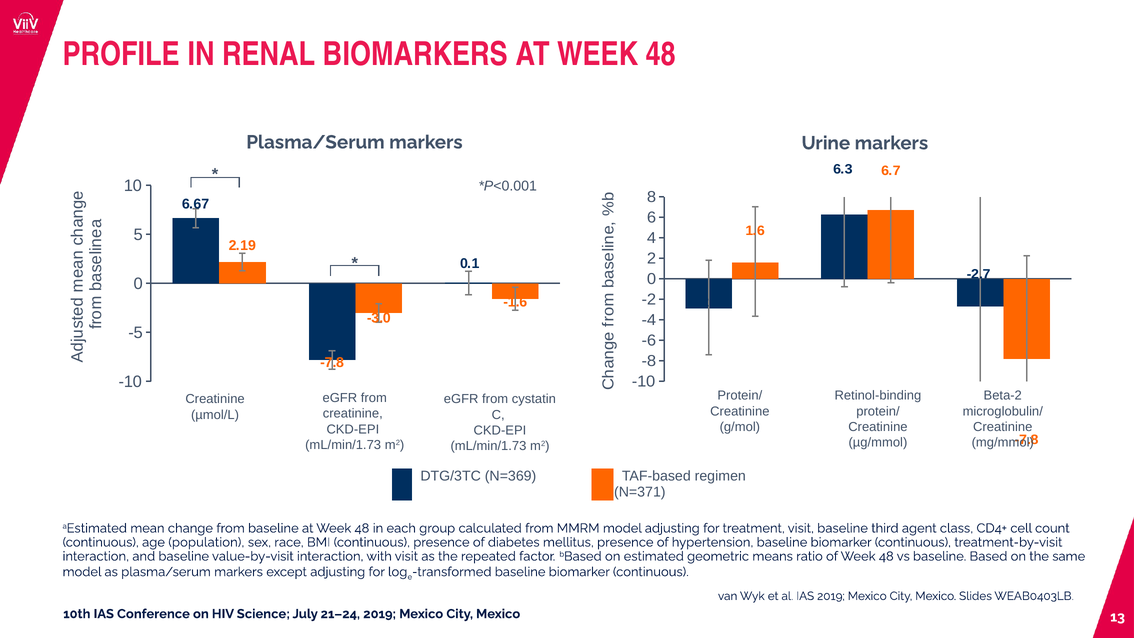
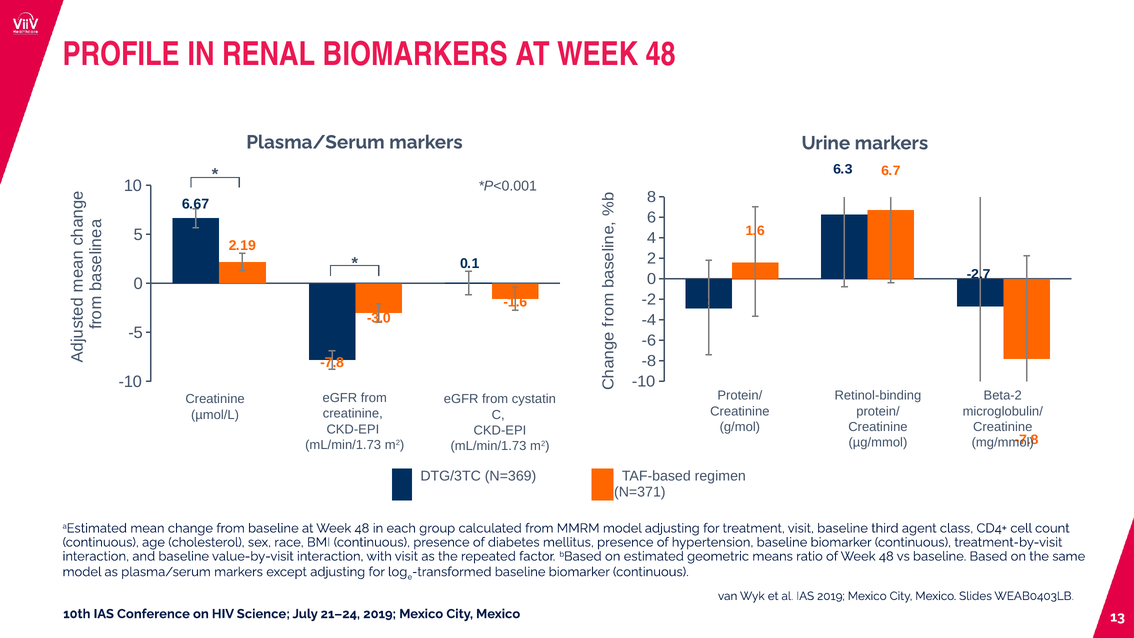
population: population -> cholesterol
